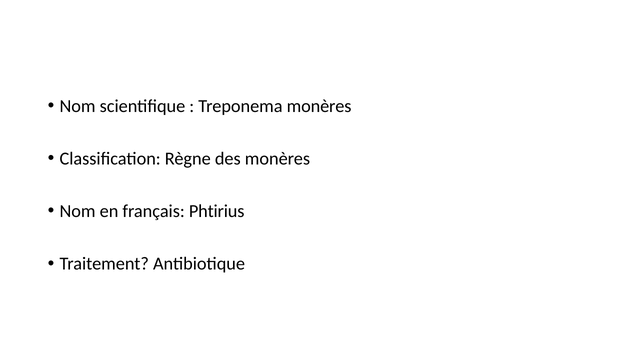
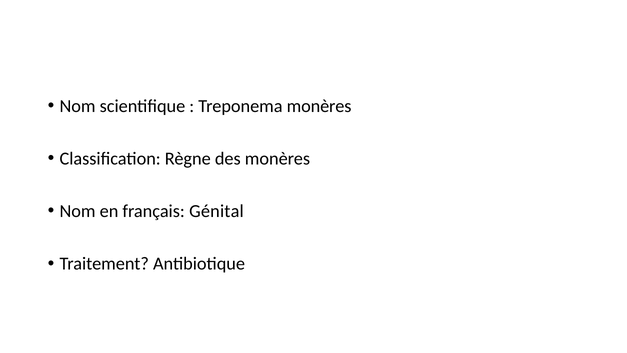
Phtirius: Phtirius -> Génital
